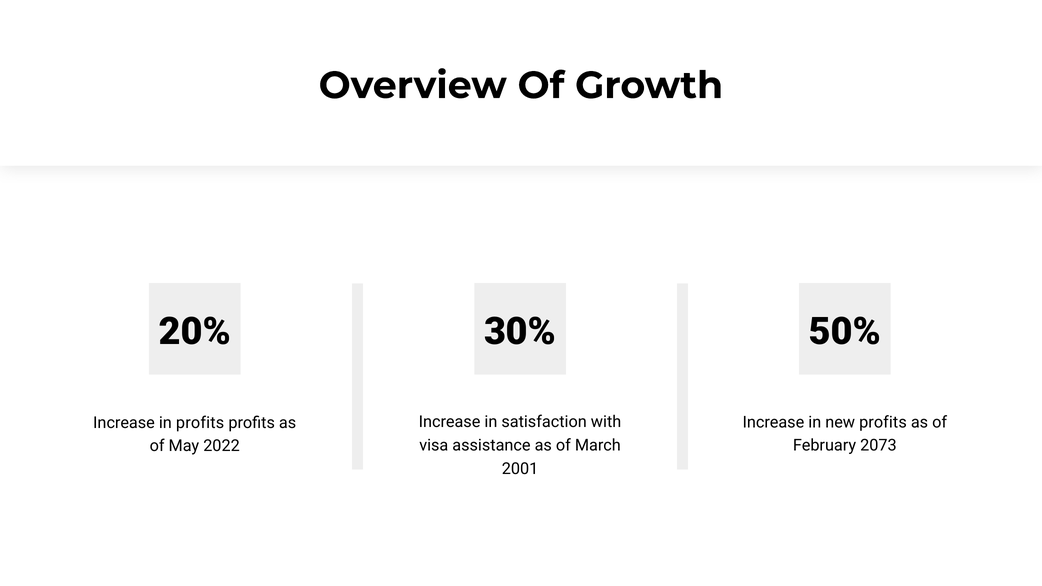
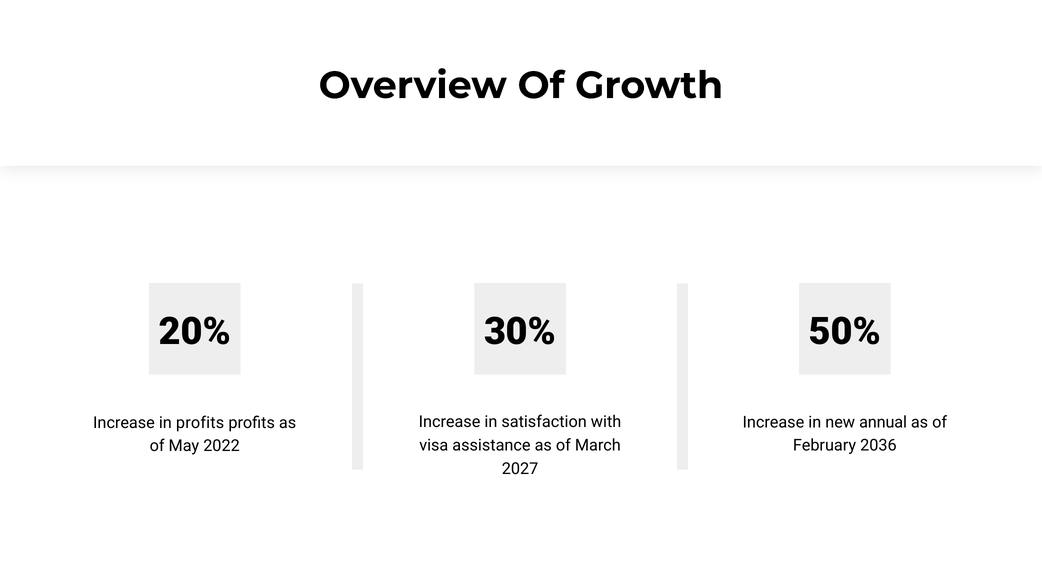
new profits: profits -> annual
2073: 2073 -> 2036
2001: 2001 -> 2027
